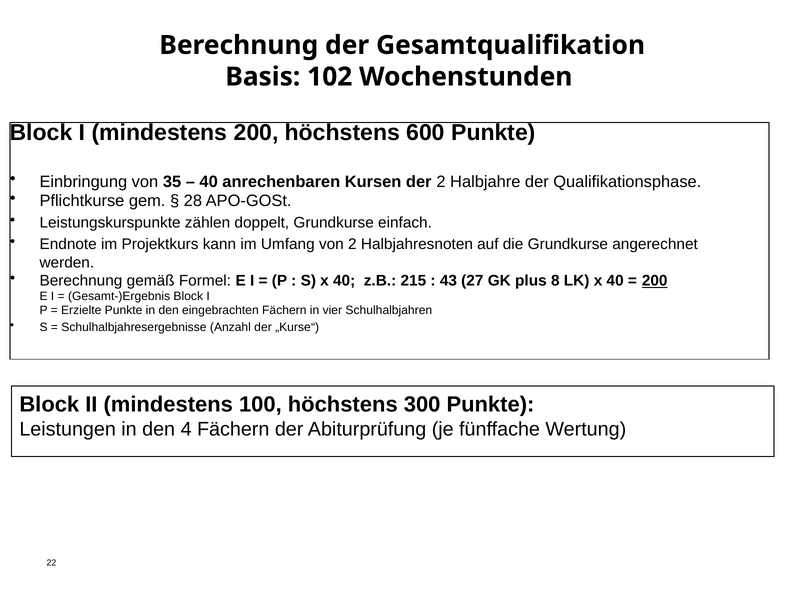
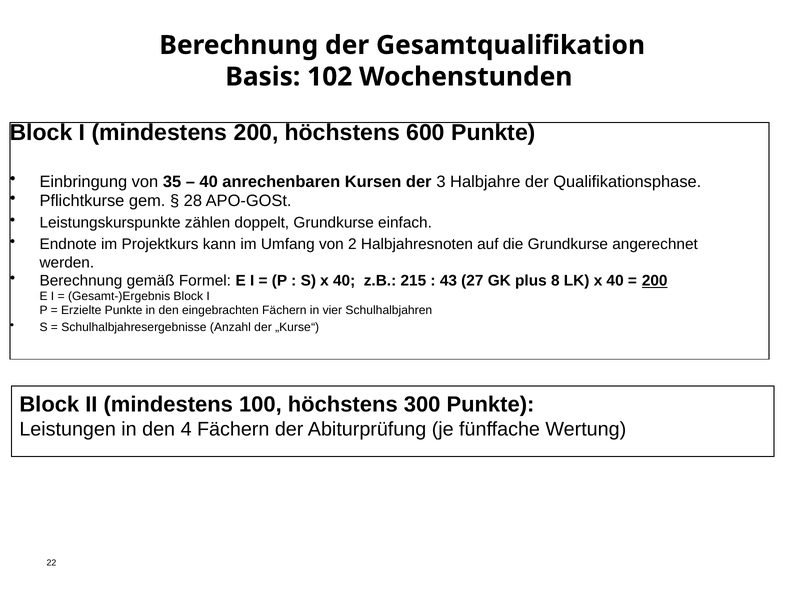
der 2: 2 -> 3
